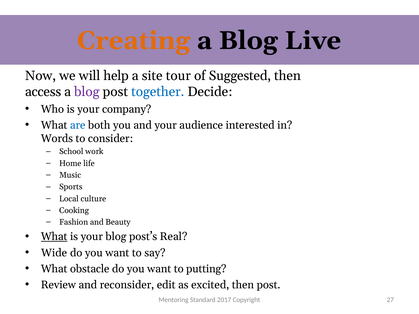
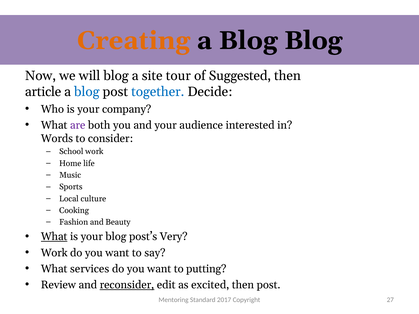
Blog Live: Live -> Blog
will help: help -> blog
access: access -> article
blog at (87, 92) colour: purple -> blue
are colour: blue -> purple
Real: Real -> Very
Wide at (54, 253): Wide -> Work
obstacle: obstacle -> services
reconsider underline: none -> present
